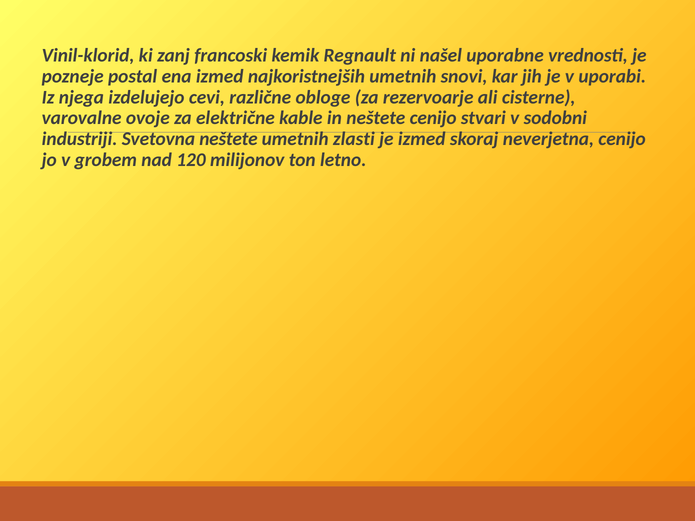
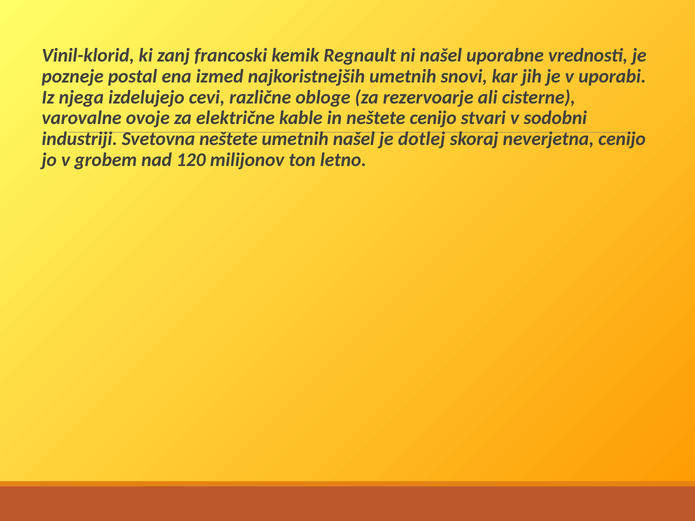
umetnih zlasti: zlasti -> našel
je izmed: izmed -> dotlej
